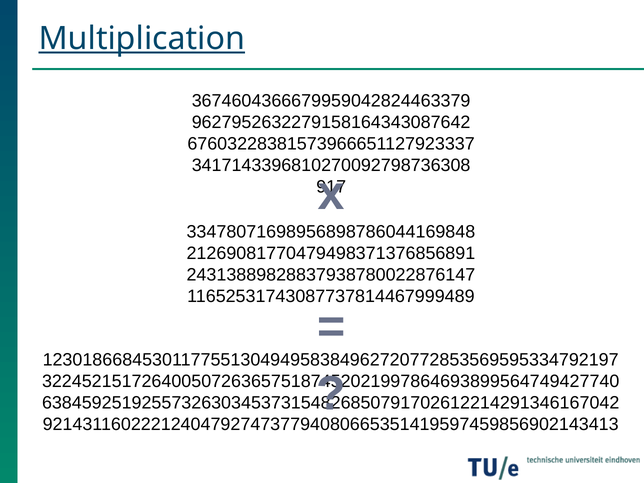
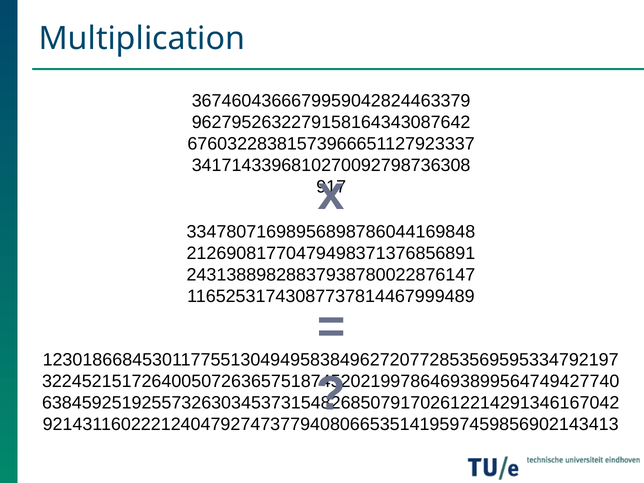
Multiplication underline: present -> none
